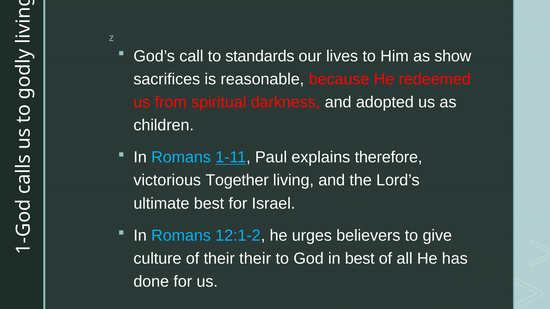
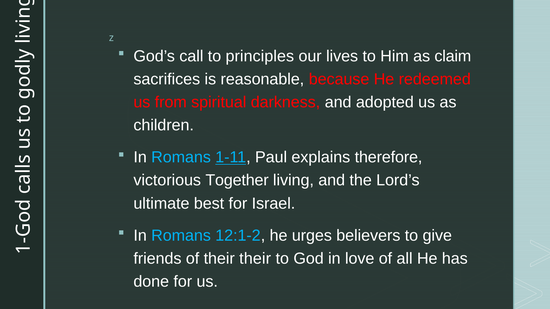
standards: standards -> principles
show: show -> claim
culture: culture -> friends
in best: best -> love
